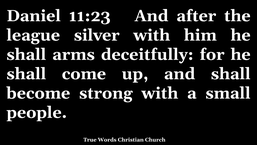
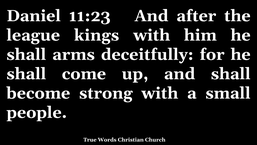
silver: silver -> kings
